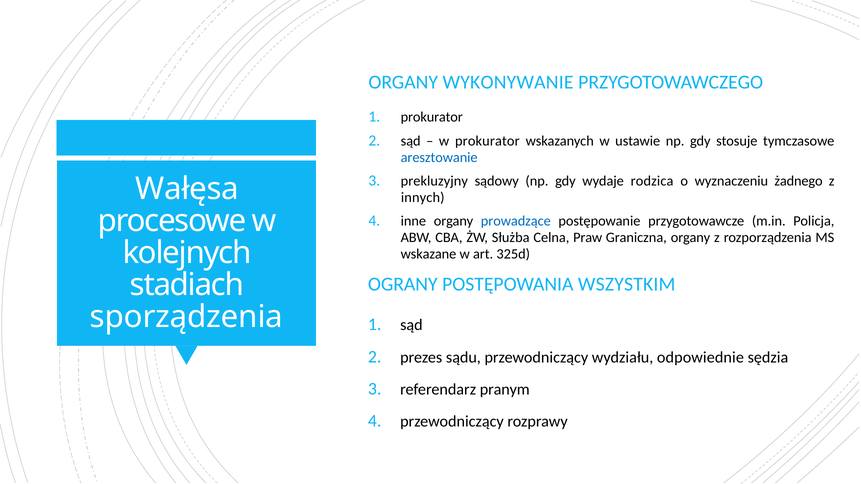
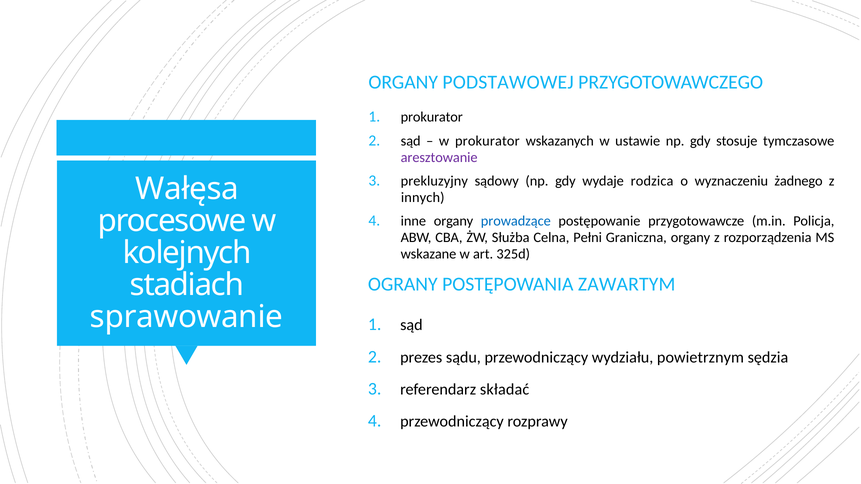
WYKONYWANIE: WYKONYWANIE -> PODSTAWOWEJ
aresztowanie colour: blue -> purple
Praw: Praw -> Pełni
WSZYSTKIM: WSZYSTKIM -> ZAWARTYM
sporządzenia: sporządzenia -> sprawowanie
odpowiednie: odpowiednie -> powietrznym
pranym: pranym -> składać
